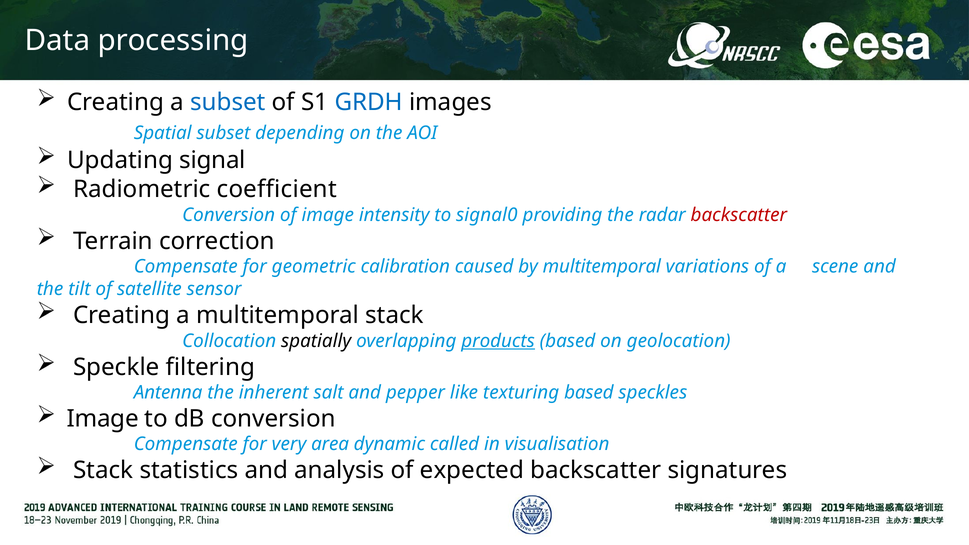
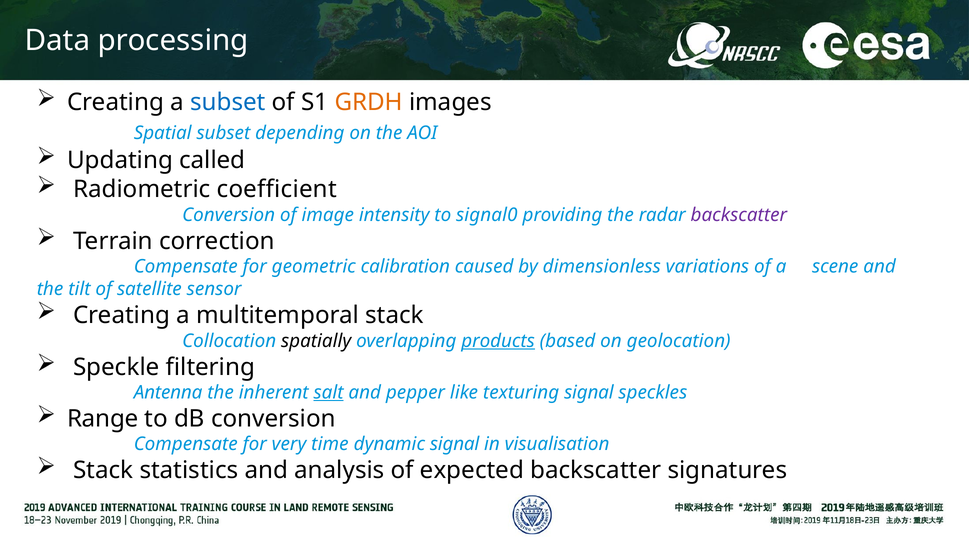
GRDH colour: blue -> orange
signal: signal -> called
backscatter at (739, 215) colour: red -> purple
by multitemporal: multitemporal -> dimensionless
salt underline: none -> present
texturing based: based -> signal
Image at (103, 419): Image -> Range
area: area -> time
dynamic called: called -> signal
